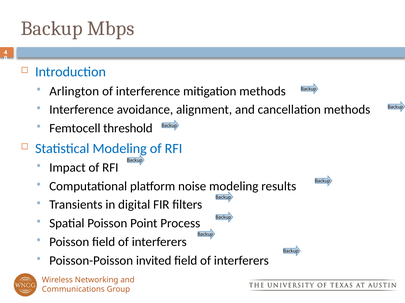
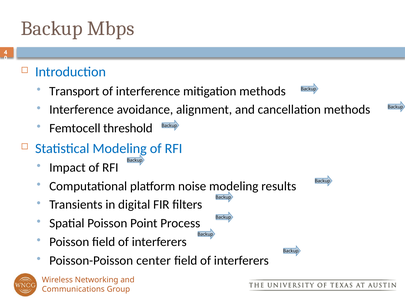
Arlington: Arlington -> Transport
invited: invited -> center
